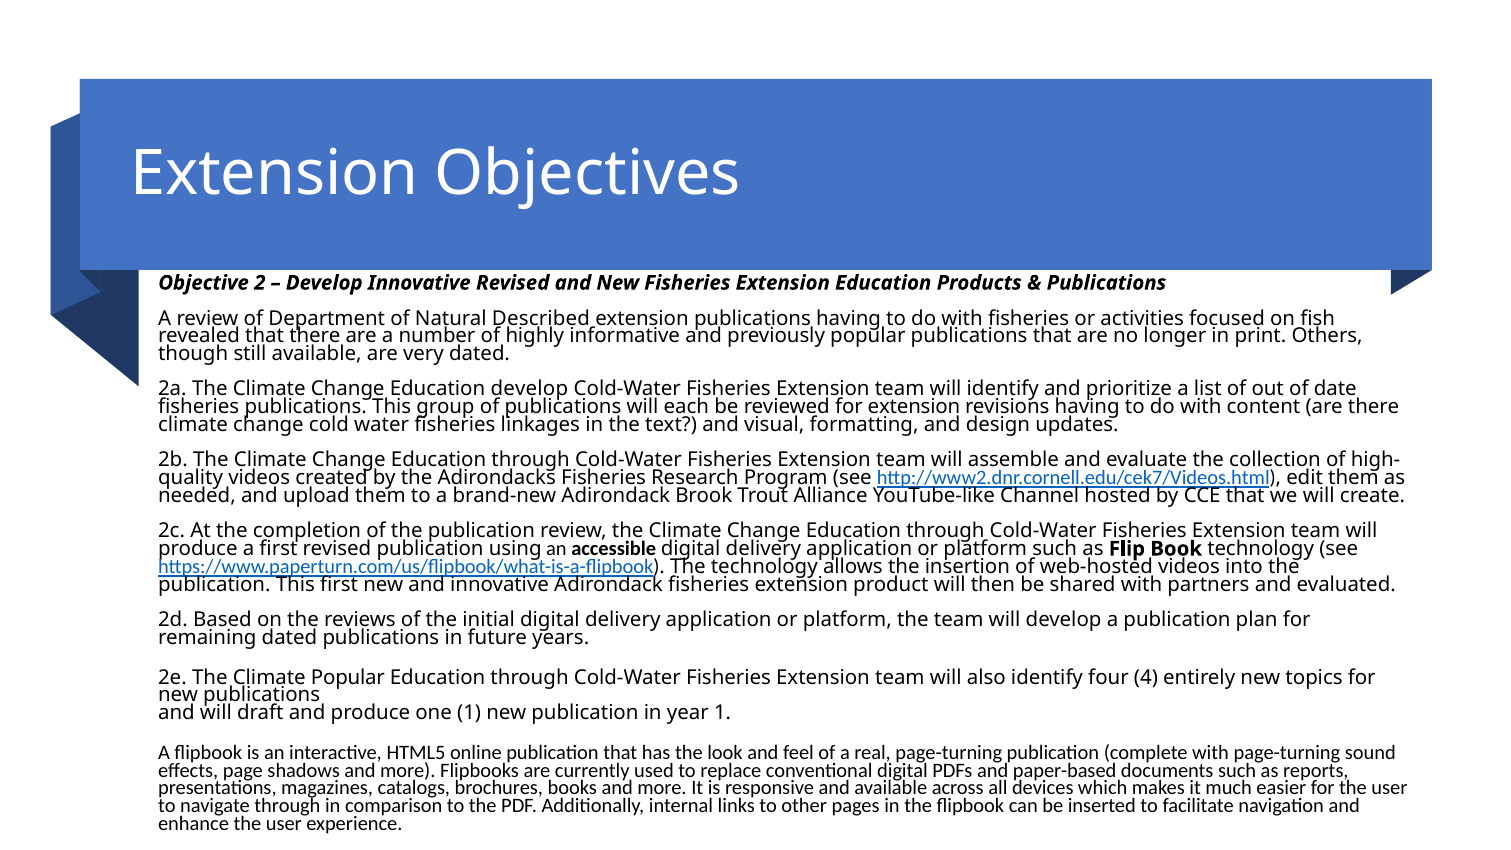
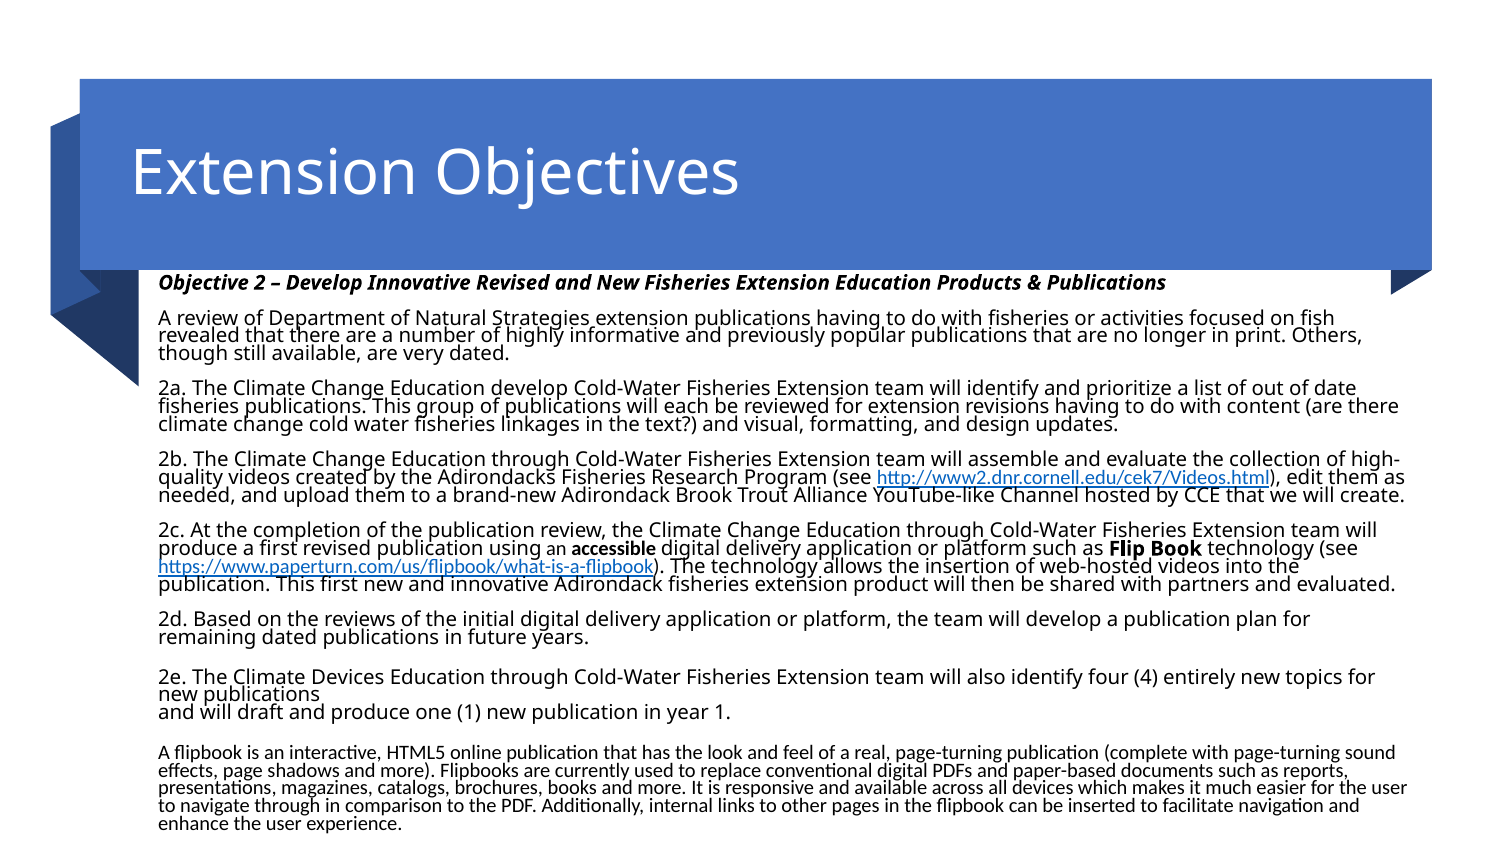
Described: Described -> Strategies
Climate Popular: Popular -> Devices
